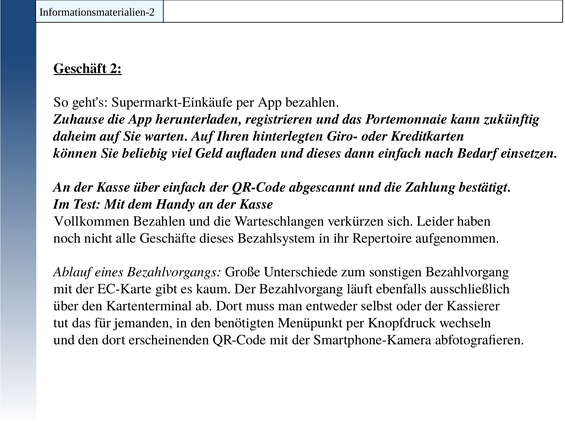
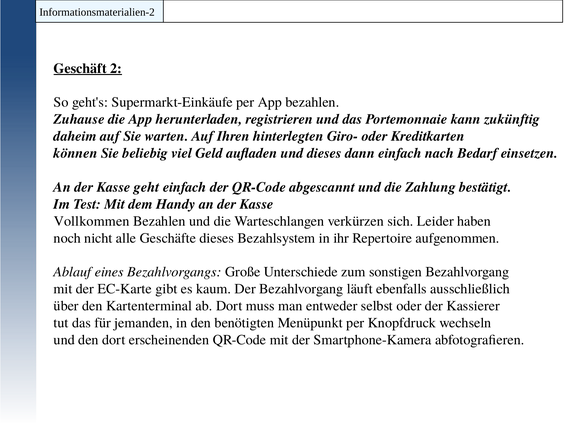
Kasse über: über -> geht
